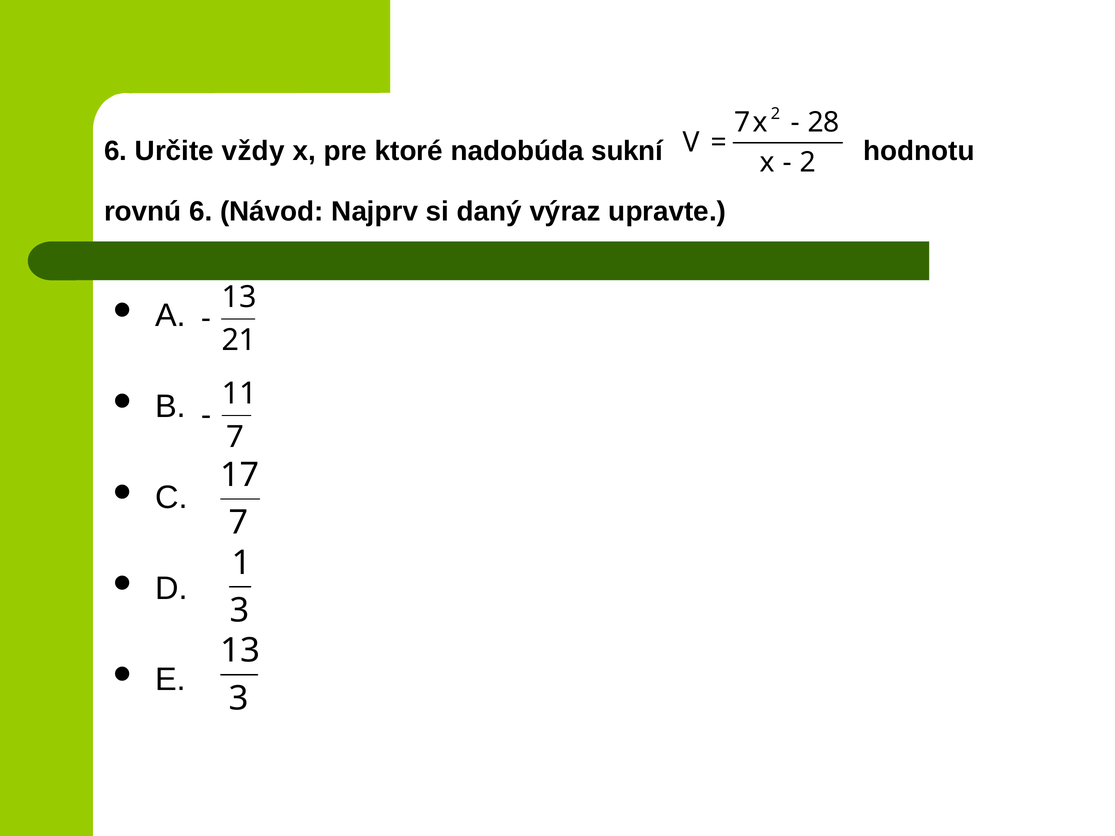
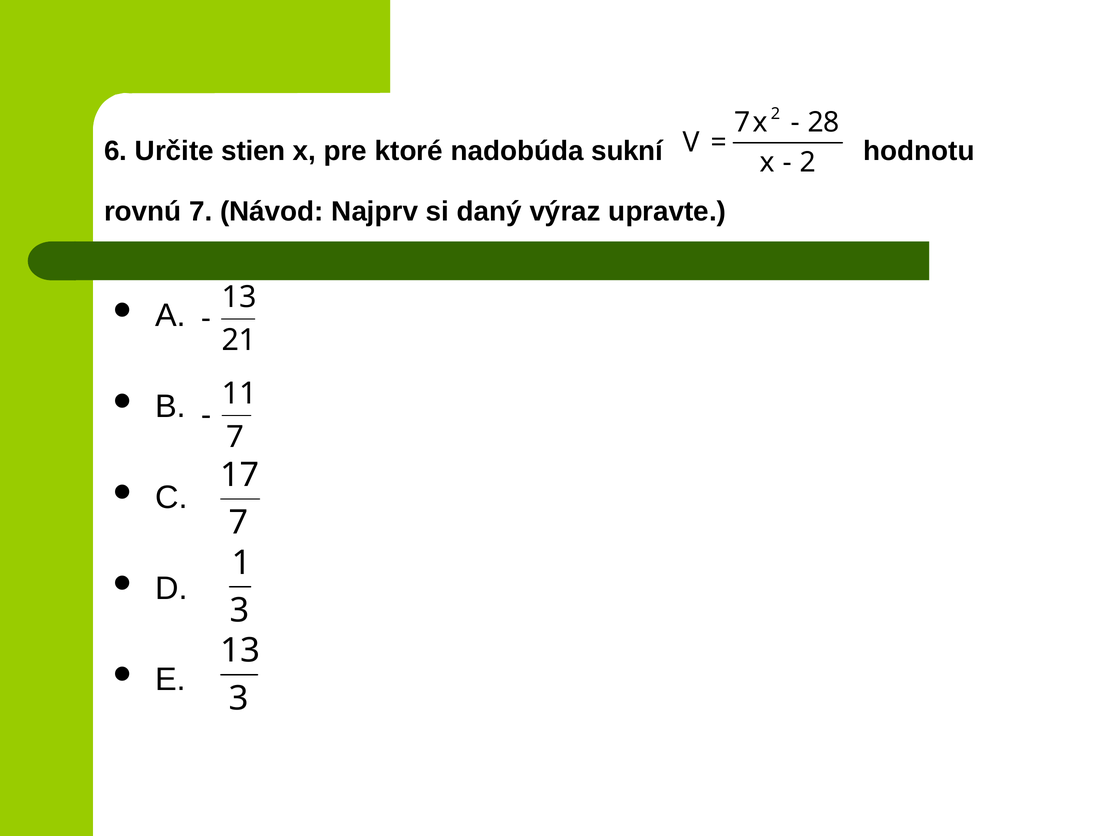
vždy: vždy -> stien
rovnú 6: 6 -> 7
